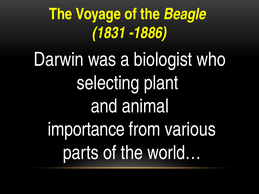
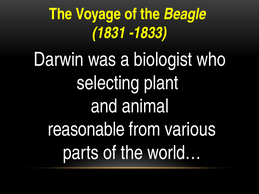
-1886: -1886 -> -1833
importance: importance -> reasonable
